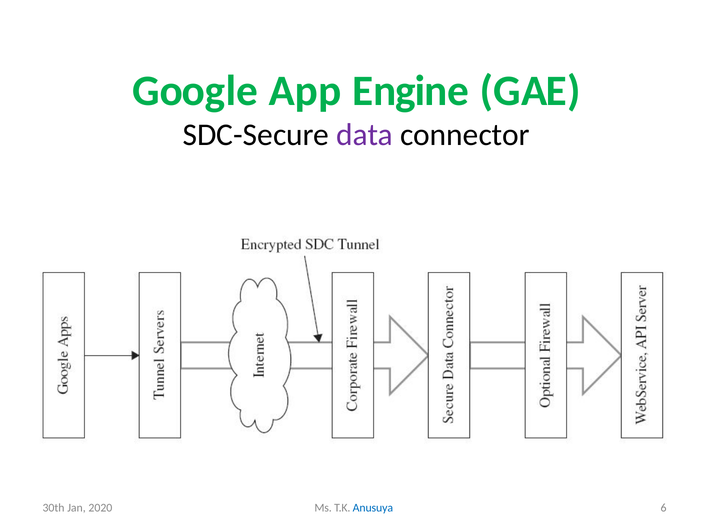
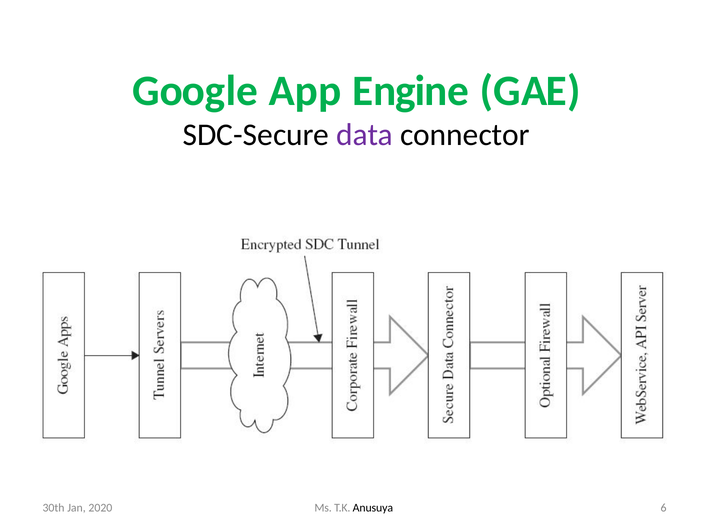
Anusuya colour: blue -> black
